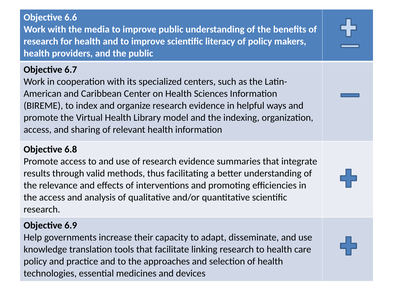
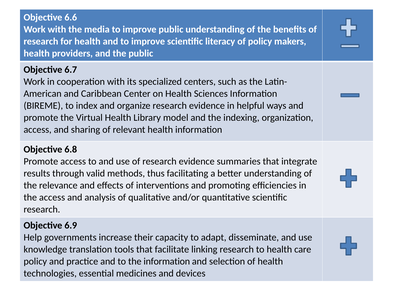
the approaches: approaches -> information
